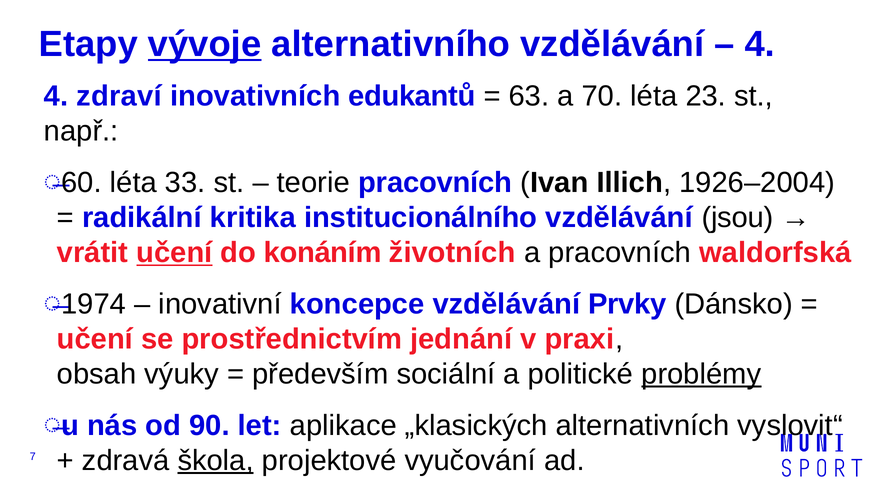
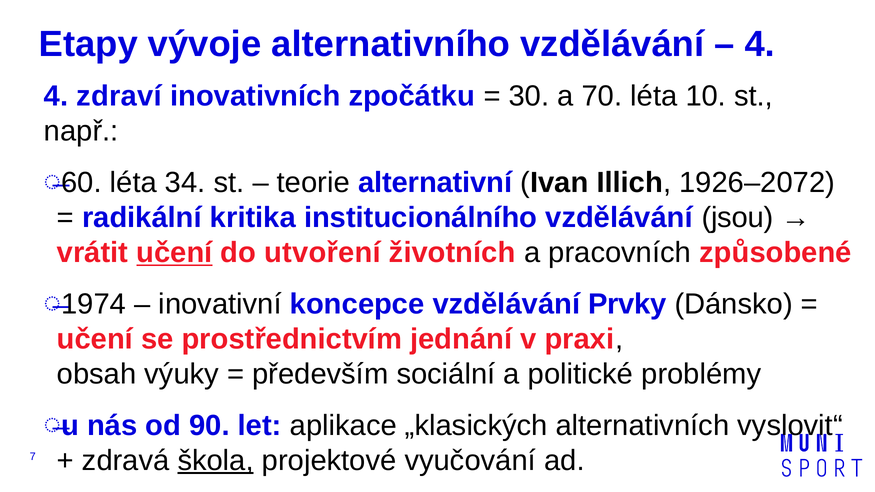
vývoje underline: present -> none
edukantů: edukantů -> zpočátku
63: 63 -> 30
23: 23 -> 10
33: 33 -> 34
teorie pracovních: pracovních -> alternativní
1926–2004: 1926–2004 -> 1926–2072
konáním: konáním -> utvoření
waldorfská: waldorfská -> způsobené
problémy underline: present -> none
